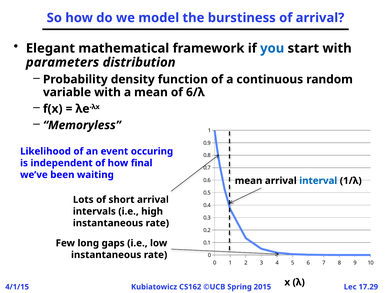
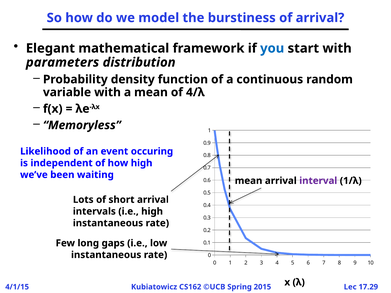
6/λ: 6/λ -> 4/λ
how final: final -> high
interval colour: blue -> purple
